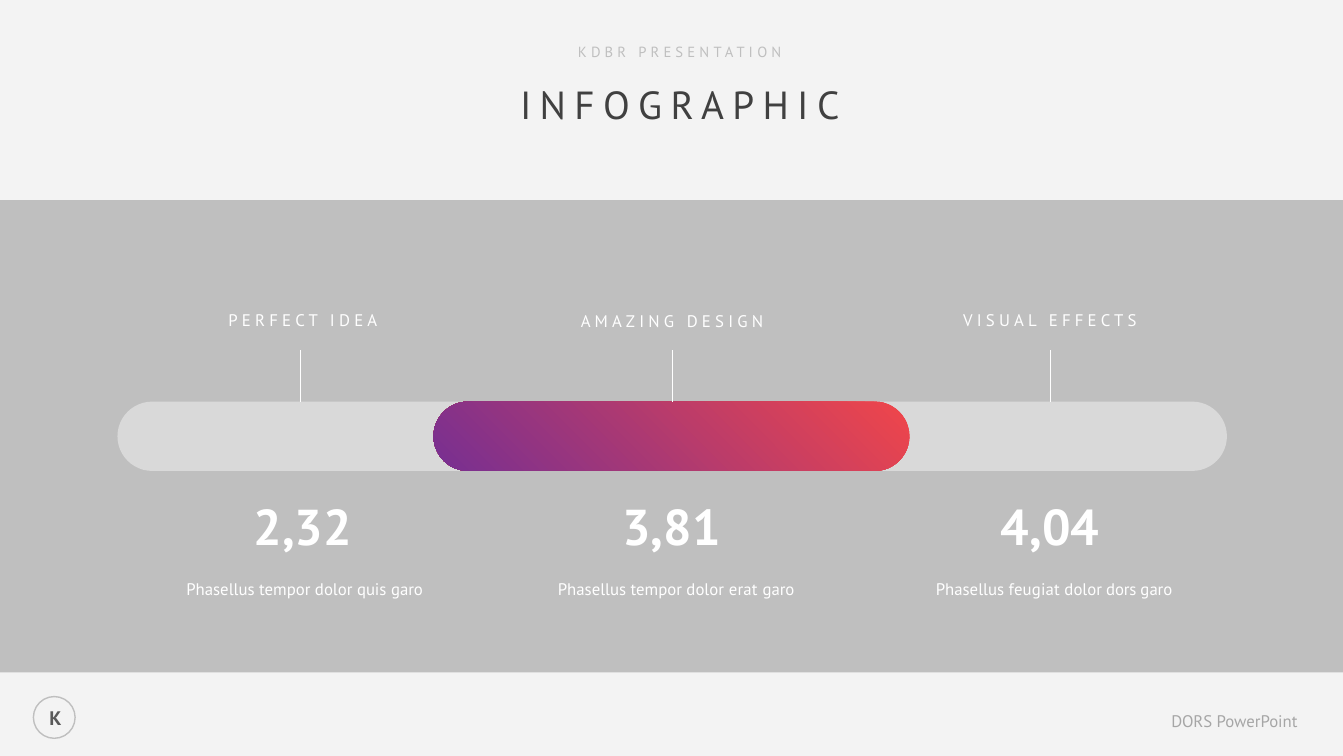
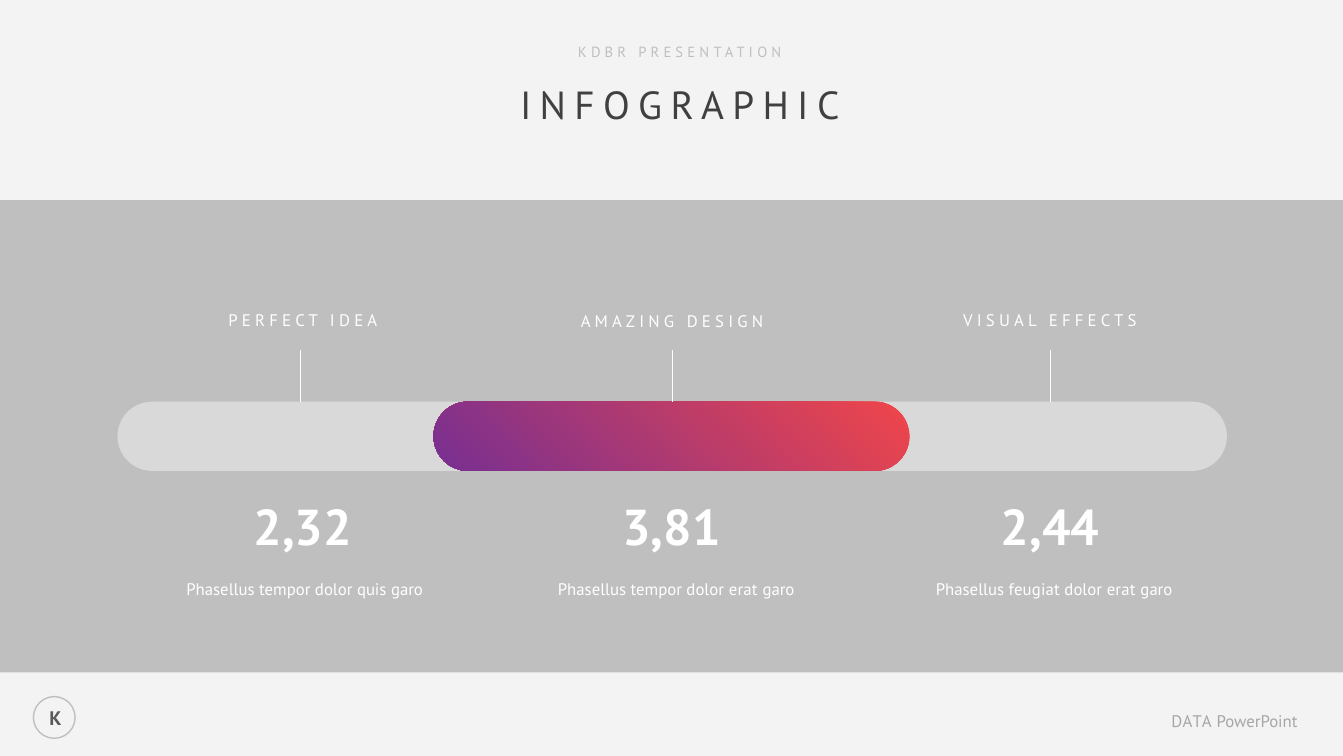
4,04: 4,04 -> 2,44
dors at (1121, 590): dors -> erat
DORS at (1192, 721): DORS -> DATA
